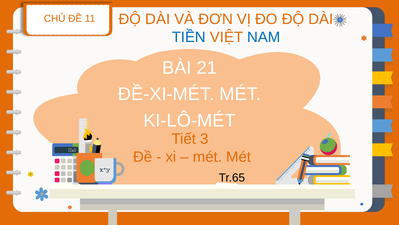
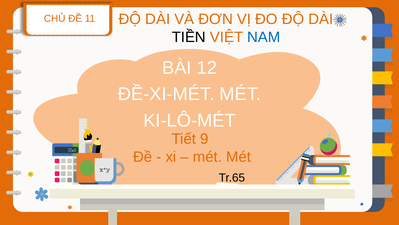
TIỀN colour: blue -> black
21: 21 -> 12
3: 3 -> 9
